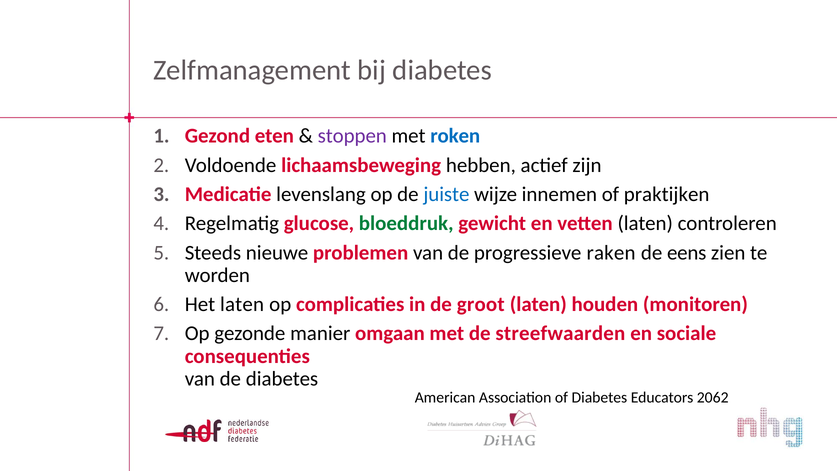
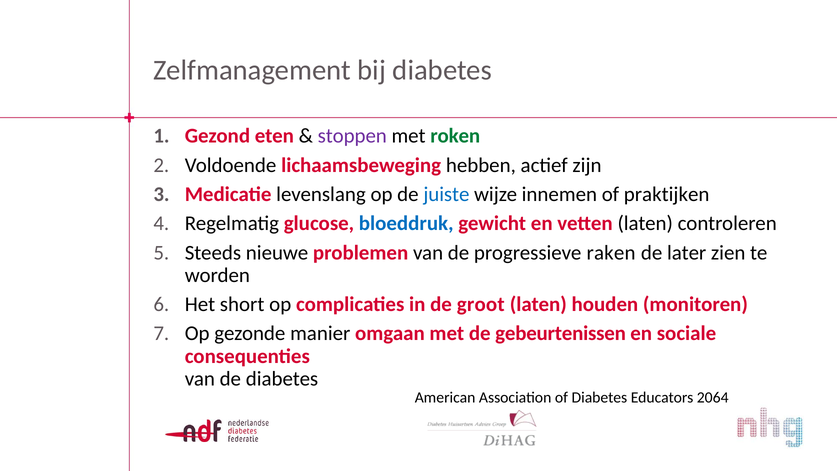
roken colour: blue -> green
bloeddruk colour: green -> blue
eens: eens -> later
Het laten: laten -> short
streefwaarden: streefwaarden -> gebeurtenissen
2062: 2062 -> 2064
